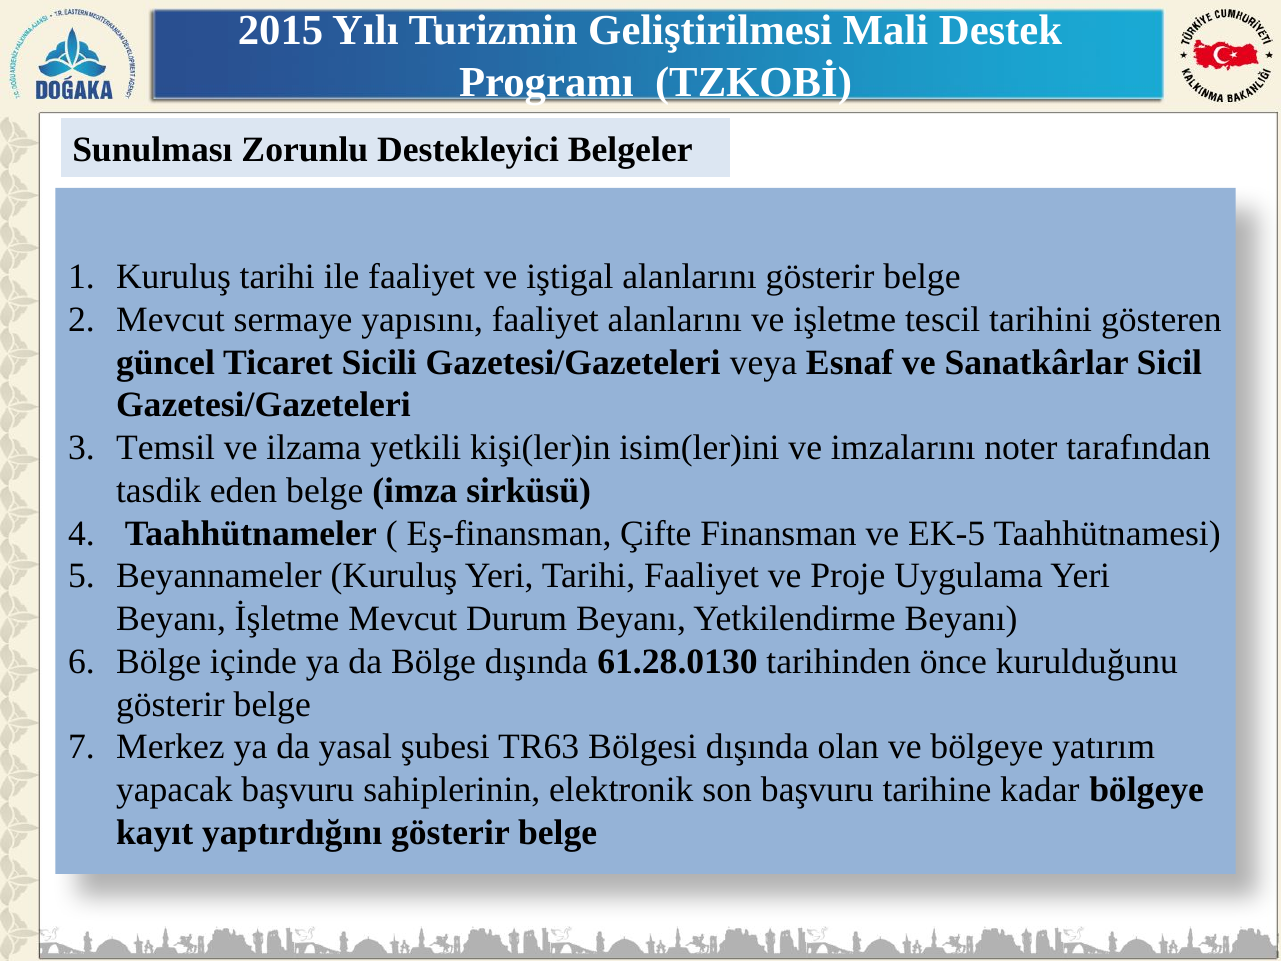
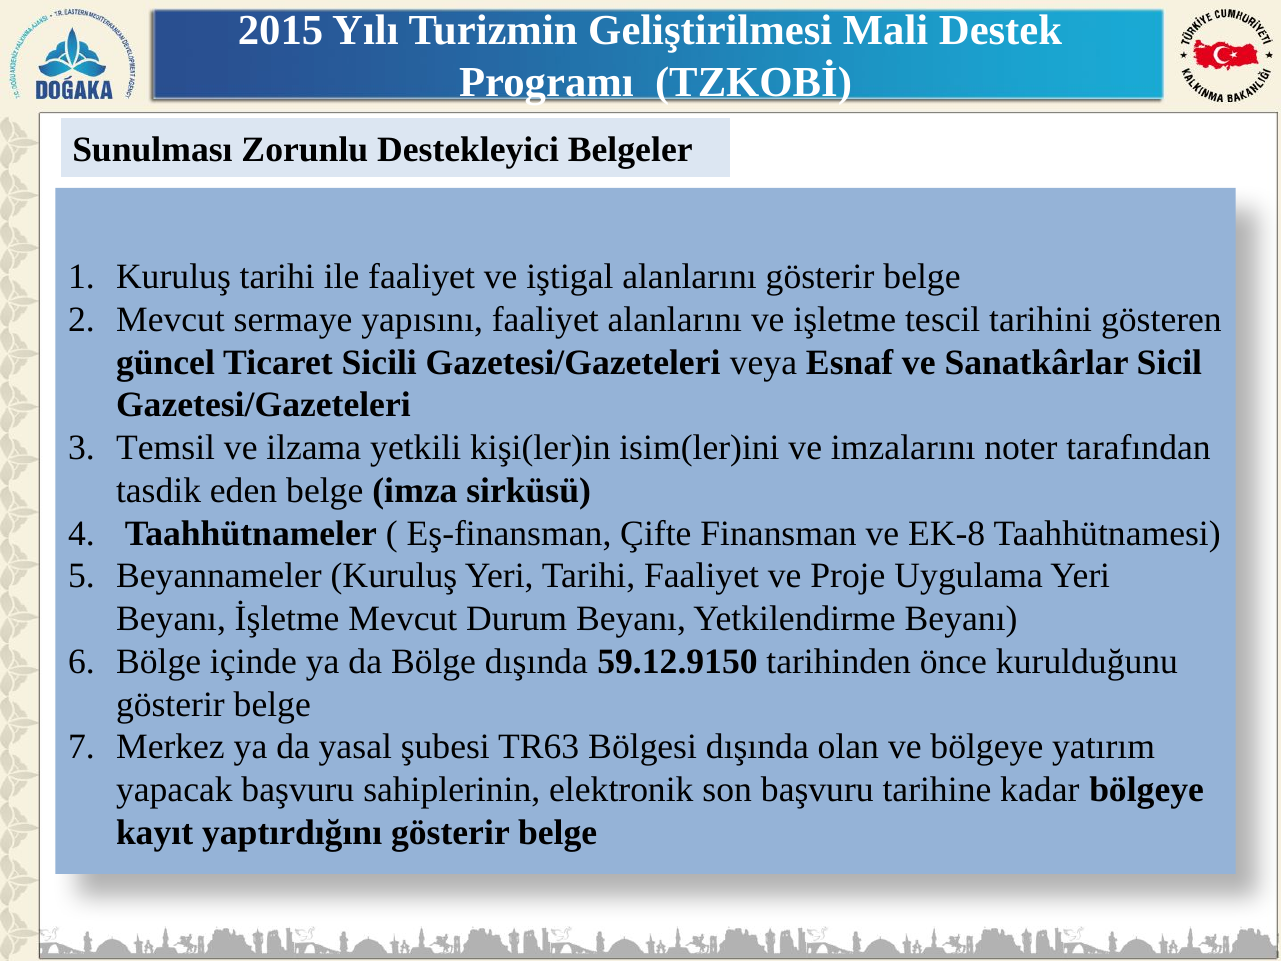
EK-5: EK-5 -> EK-8
61.28.0130: 61.28.0130 -> 59.12.9150
